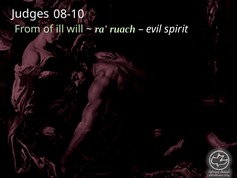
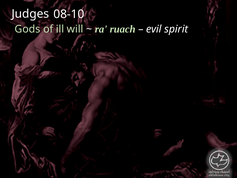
From: From -> Gods
